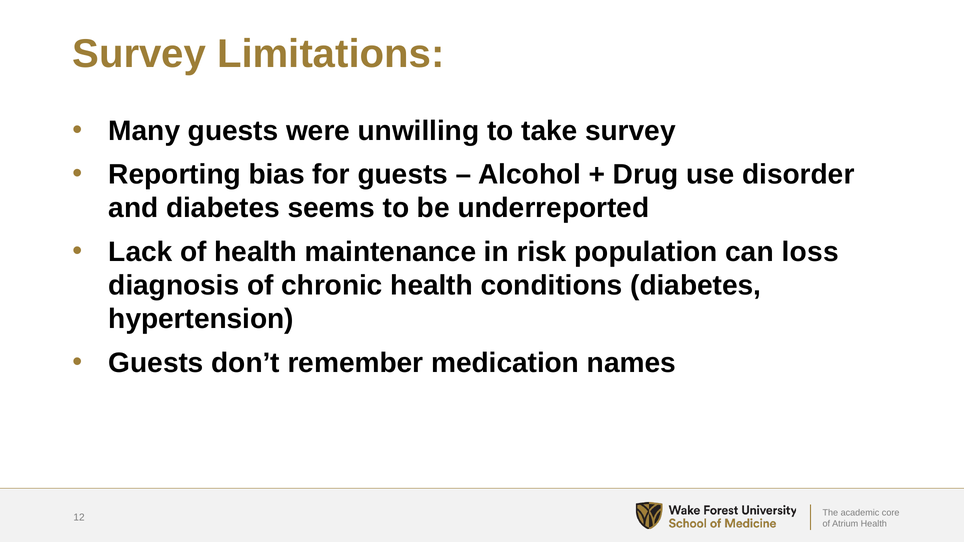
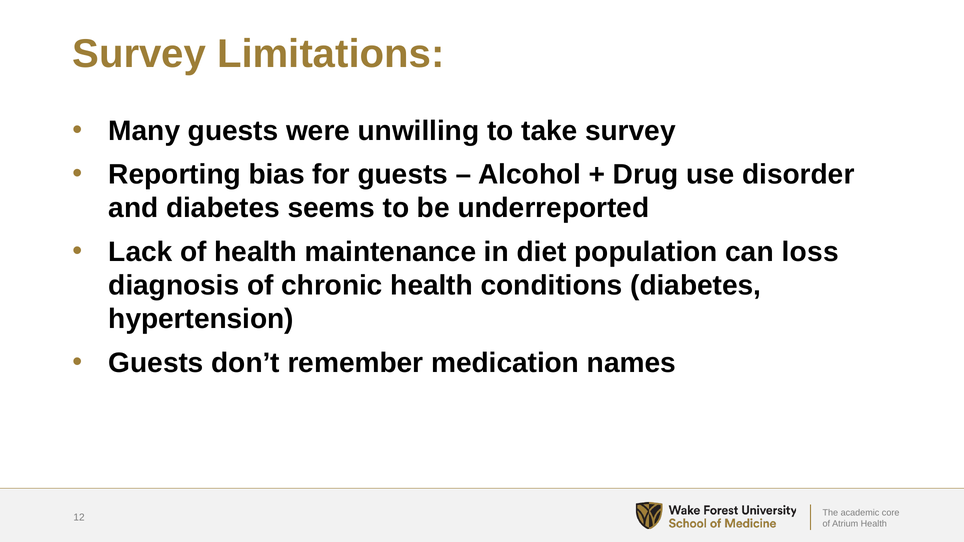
risk: risk -> diet
